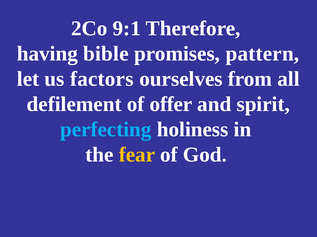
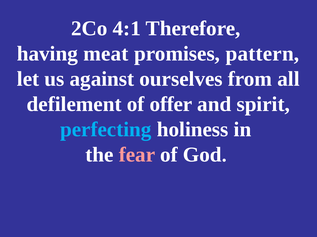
9:1: 9:1 -> 4:1
bible: bible -> meat
factors: factors -> against
fear colour: yellow -> pink
